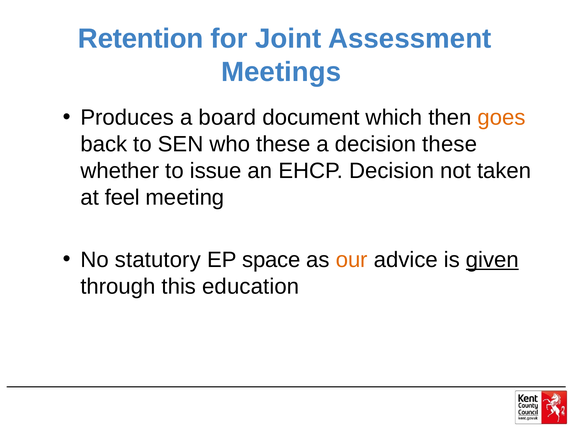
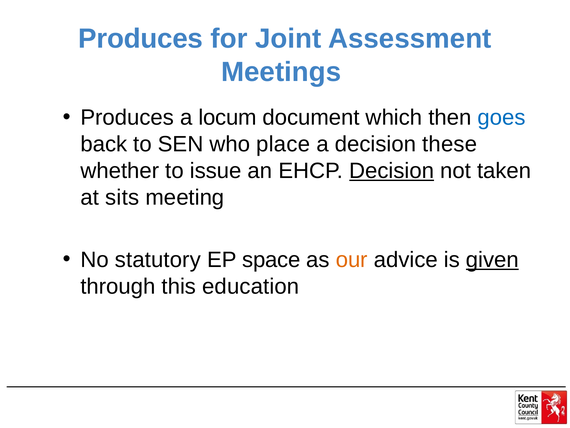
Retention at (141, 39): Retention -> Produces
board: board -> locum
goes colour: orange -> blue
who these: these -> place
Decision at (392, 171) underline: none -> present
feel: feel -> sits
